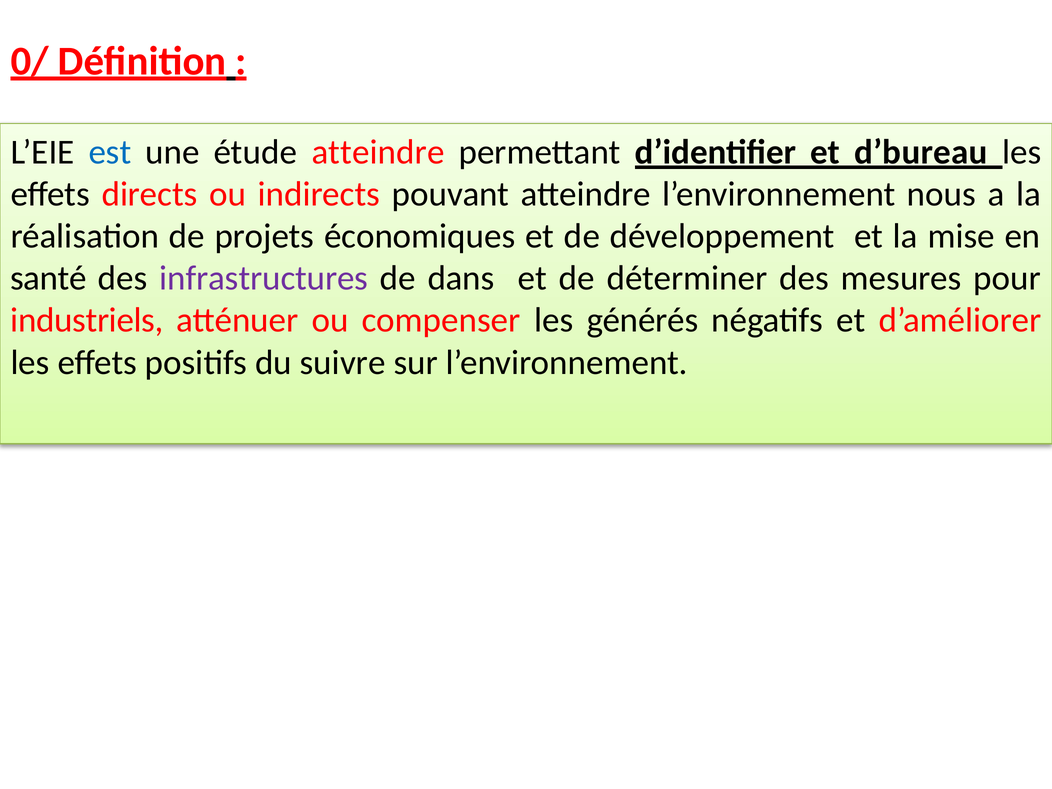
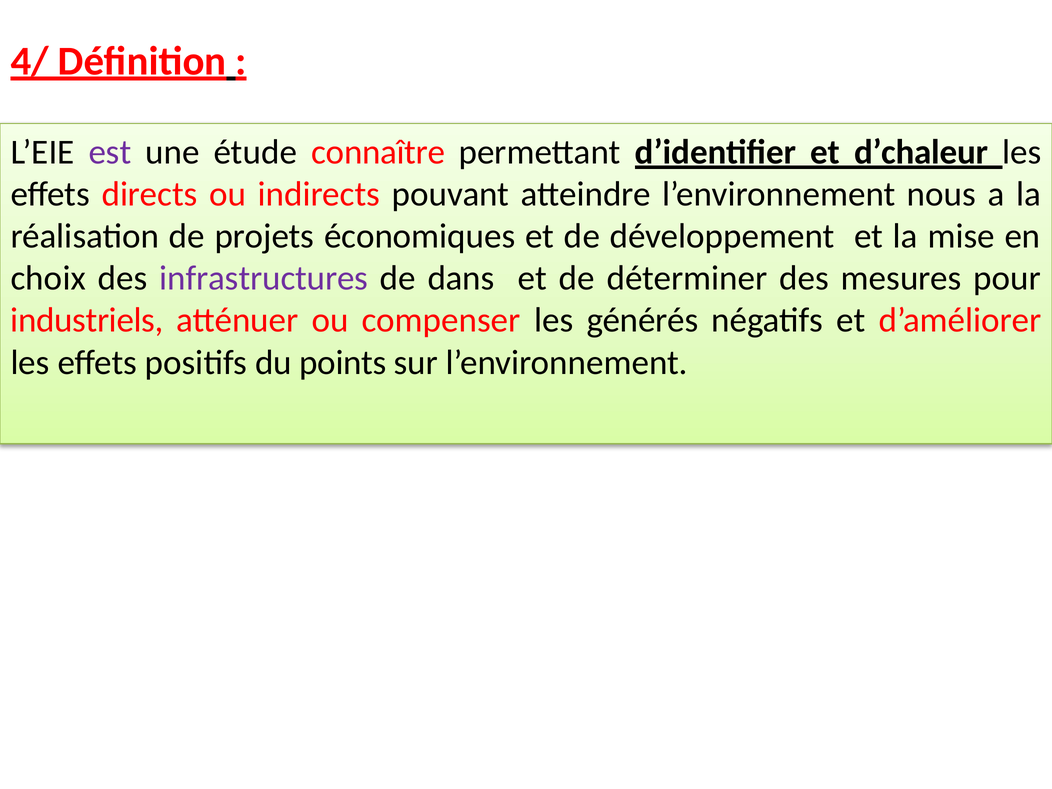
0/: 0/ -> 4/
est colour: blue -> purple
étude atteindre: atteindre -> connaître
d’bureau: d’bureau -> d’chaleur
santé: santé -> choix
suivre: suivre -> points
